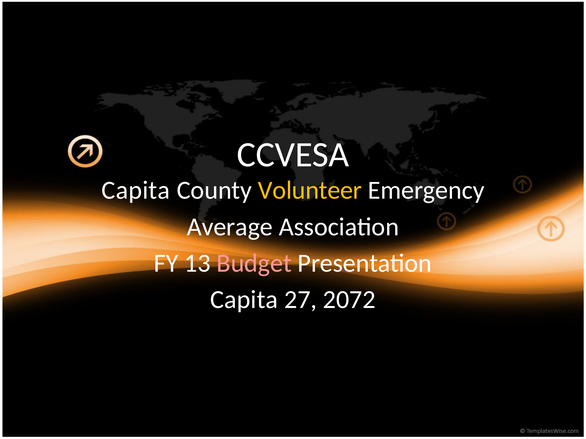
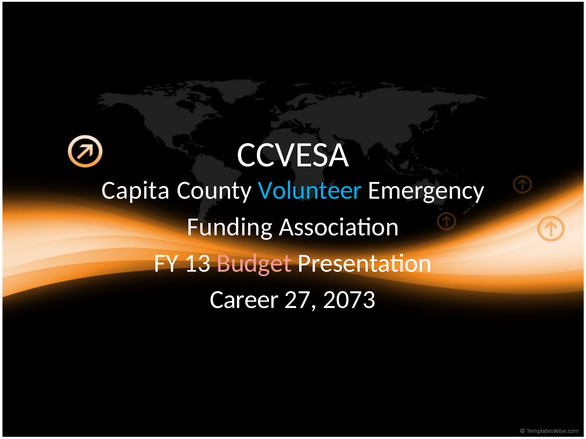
Volunteer colour: yellow -> light blue
Average: Average -> Funding
Capita at (244, 300): Capita -> Career
2072: 2072 -> 2073
